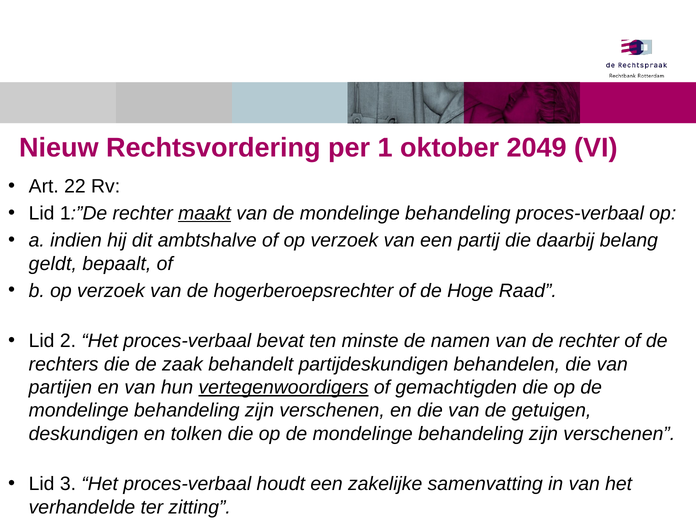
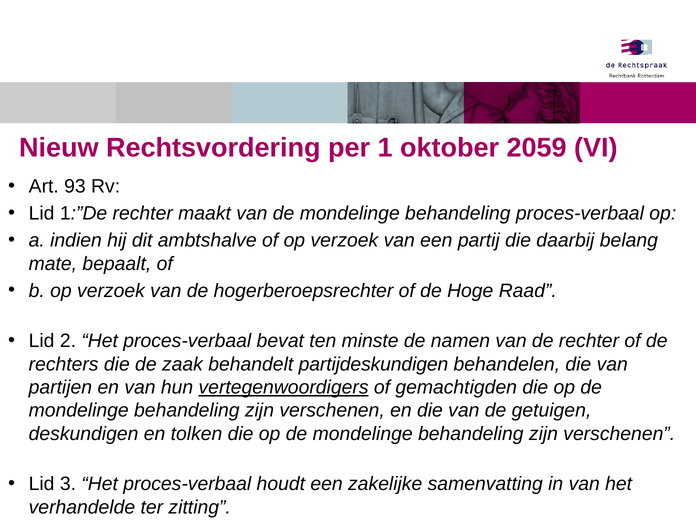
2049: 2049 -> 2059
22: 22 -> 93
maakt underline: present -> none
geldt: geldt -> mate
